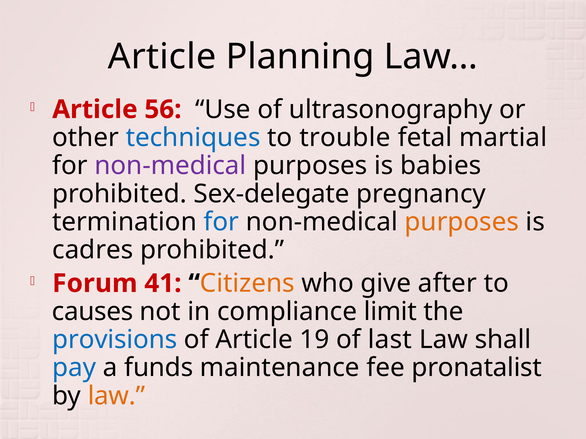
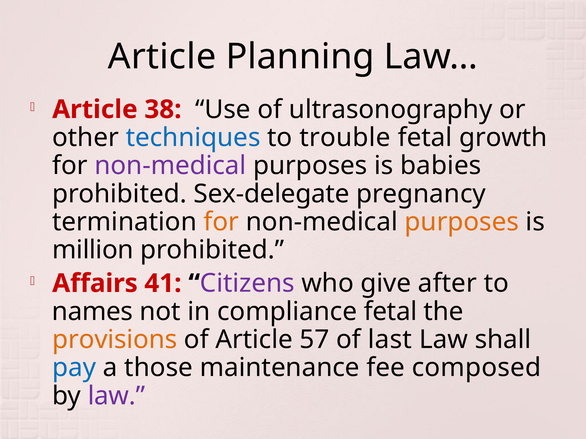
56: 56 -> 38
martial: martial -> growth
for at (221, 222) colour: blue -> orange
cadres: cadres -> million
Forum: Forum -> Affairs
Citizens colour: orange -> purple
causes: causes -> names
compliance limit: limit -> fetal
provisions colour: blue -> orange
19: 19 -> 57
funds: funds -> those
pronatalist: pronatalist -> composed
law at (116, 396) colour: orange -> purple
